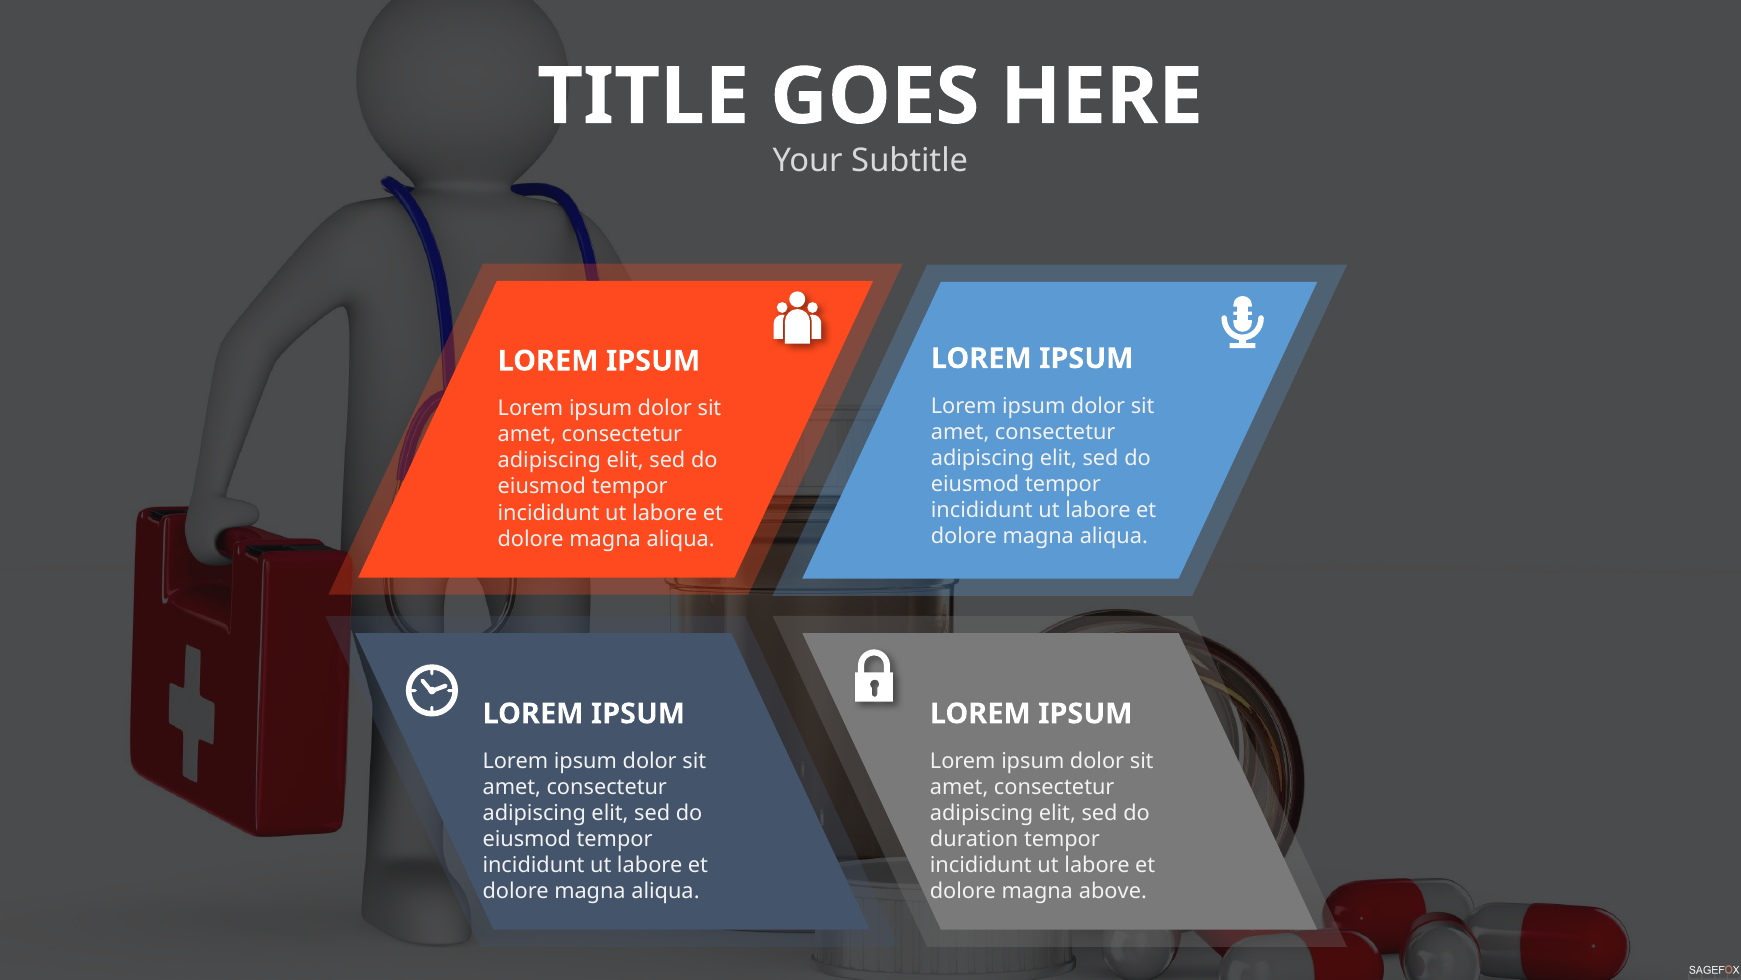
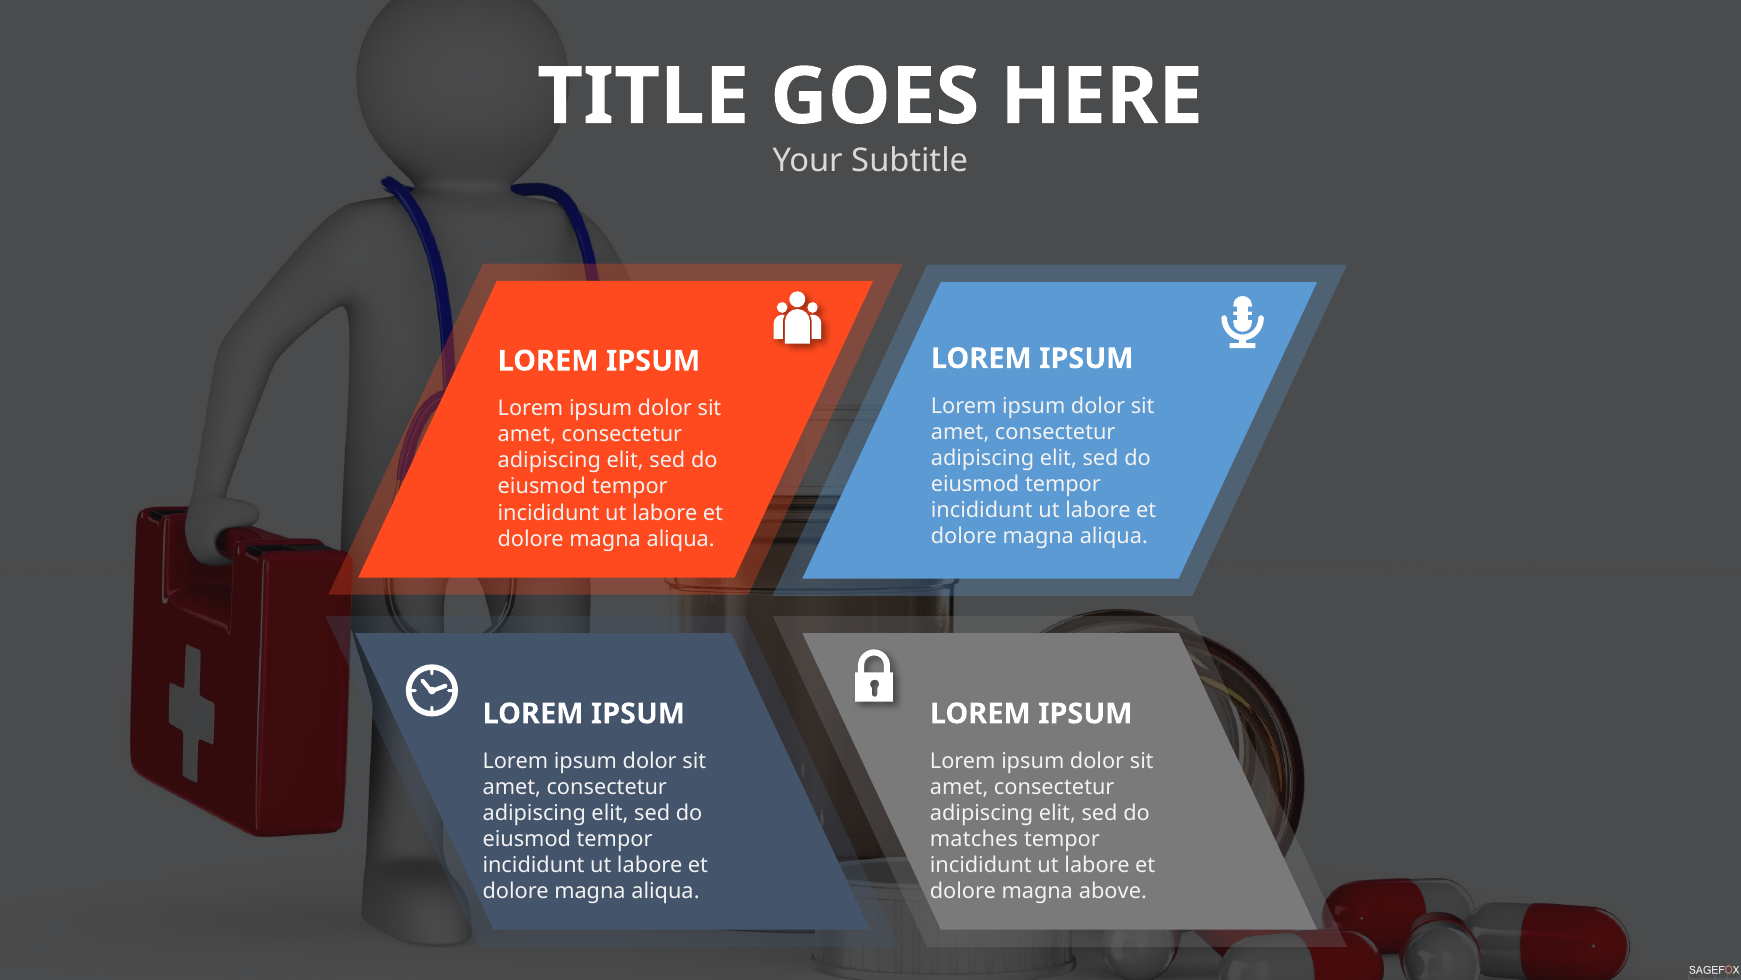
duration: duration -> matches
